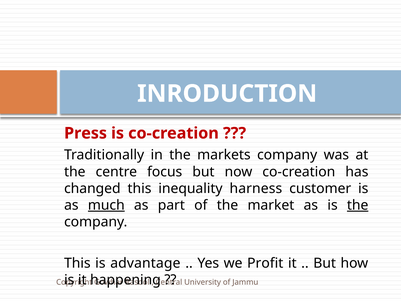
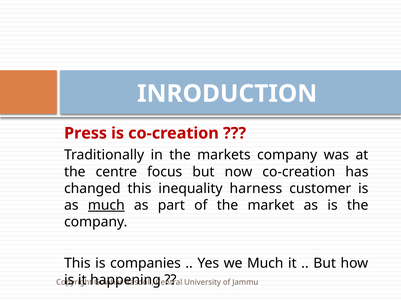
the at (358, 205) underline: present -> none
advantage: advantage -> companies
we Profit: Profit -> Much
